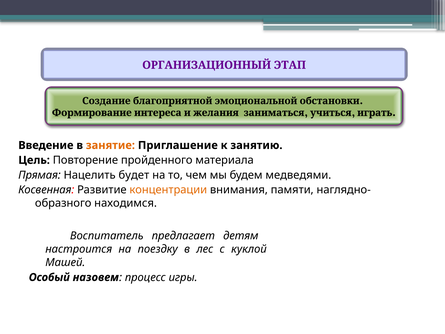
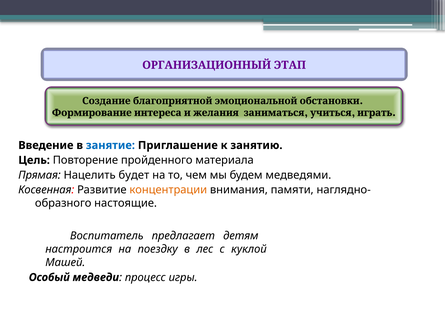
занятие colour: orange -> blue
находимся: находимся -> настоящие
назовем: назовем -> медведи
